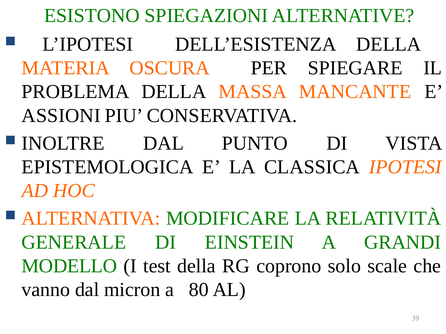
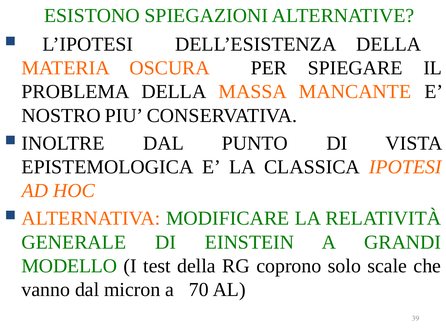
ASSIONI: ASSIONI -> NOSTRO
80: 80 -> 70
